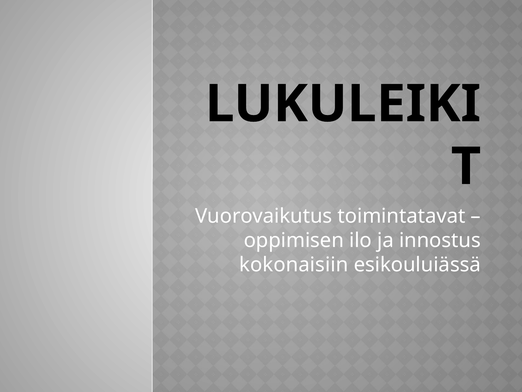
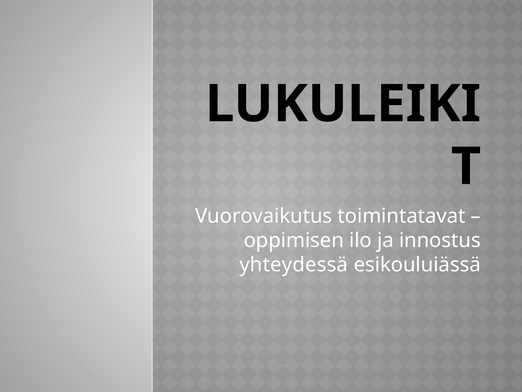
kokonaisiin: kokonaisiin -> yhteydessä
